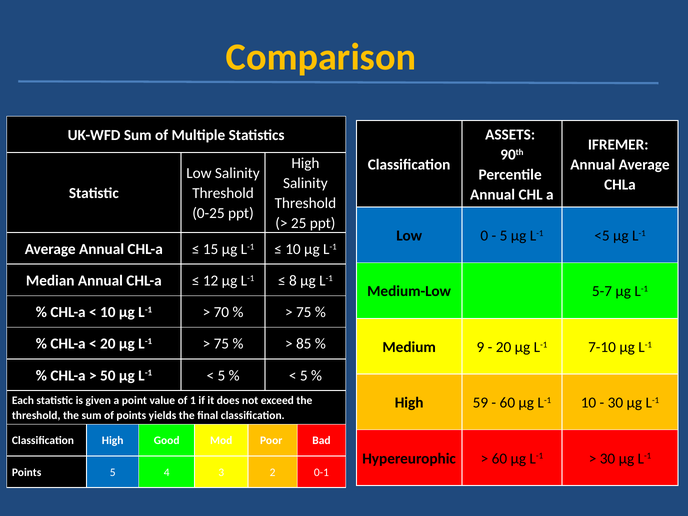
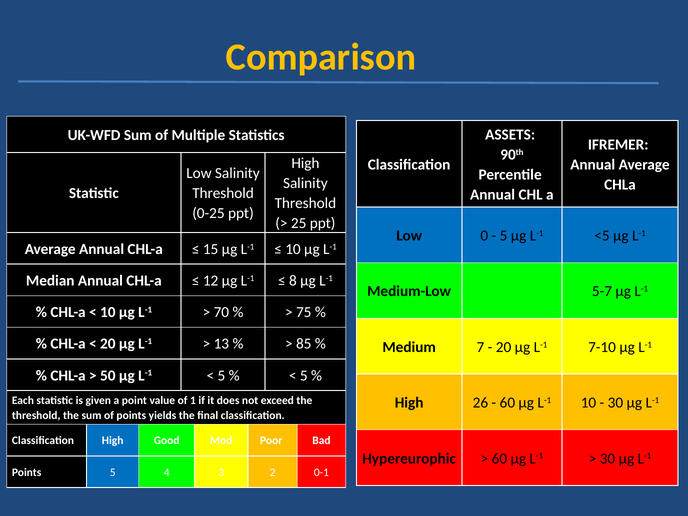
75 at (221, 344): 75 -> 13
9: 9 -> 7
59: 59 -> 26
